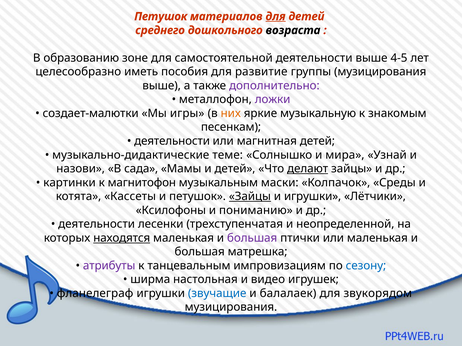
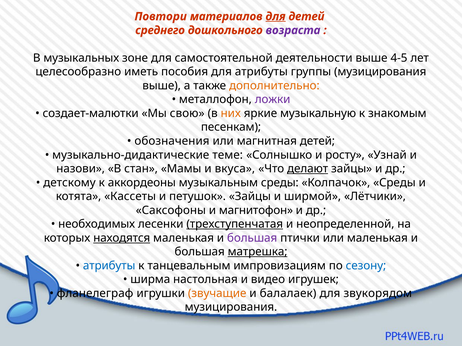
Петушок at (161, 16): Петушок -> Повтори
возраста colour: black -> purple
образованию: образованию -> музыкальных
для развитие: развитие -> атрибуты
дополнительно colour: purple -> orange
игры: игры -> свою
деятельности at (172, 141): деятельности -> обозначения
мира: мира -> росту
сада: сада -> стан
и детей: детей -> вкуса
картинки: картинки -> детскому
магнитофон: магнитофон -> аккордеоны
музыкальным маски: маски -> среды
Зайцы at (250, 197) underline: present -> none
и игрушки: игрушки -> ширмой
Ксилофоны: Ксилофоны -> Саксофоны
пониманию: пониманию -> магнитофон
деятельности at (97, 224): деятельности -> необходимых
трехступенчатая underline: none -> present
матрешка underline: none -> present
атрибуты at (109, 266) colour: purple -> blue
звучащие colour: blue -> orange
